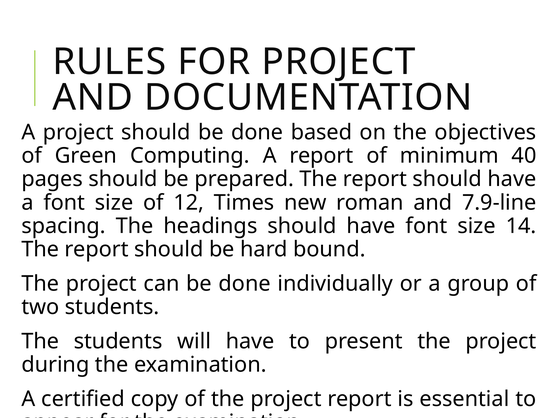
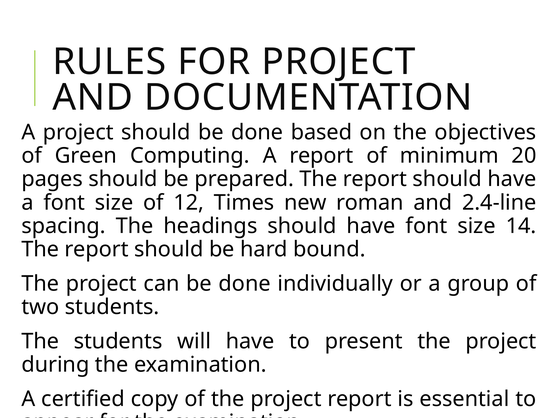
40: 40 -> 20
7.9-line: 7.9-line -> 2.4-line
